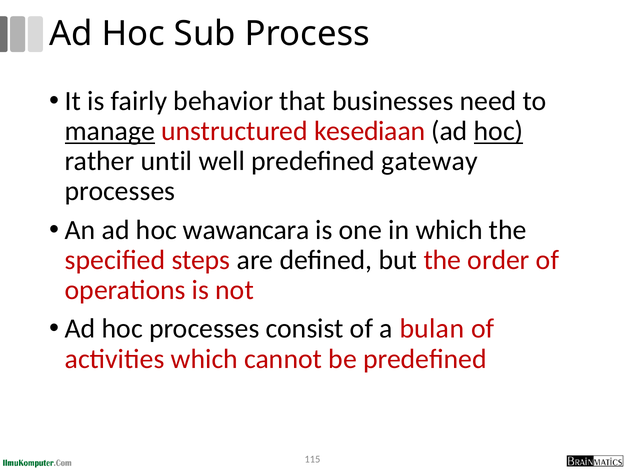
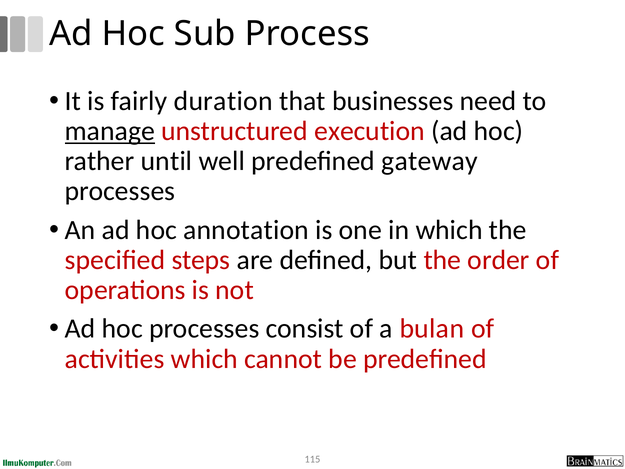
behavior: behavior -> duration
kesediaan: kesediaan -> execution
hoc at (499, 131) underline: present -> none
wawancara: wawancara -> annotation
